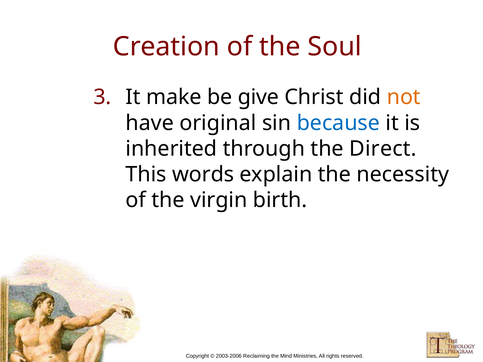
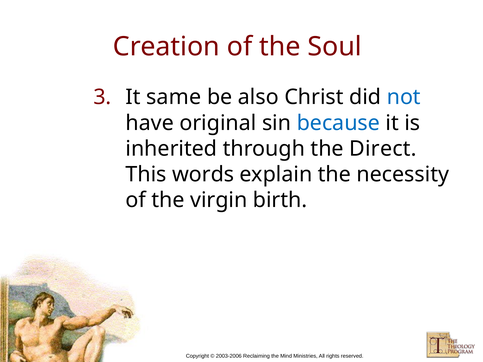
make: make -> same
give: give -> also
not colour: orange -> blue
